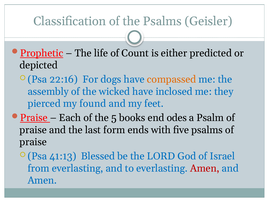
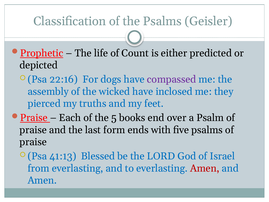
compassed colour: orange -> purple
found: found -> truths
odes: odes -> over
